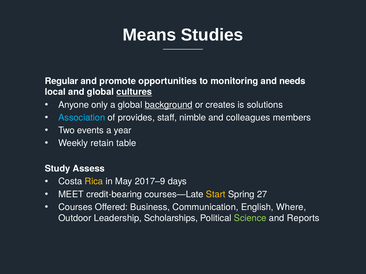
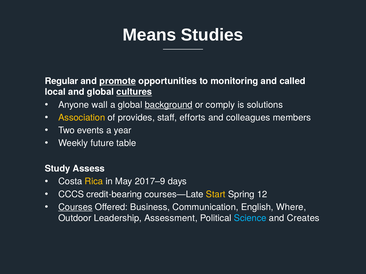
promote underline: none -> present
needs: needs -> called
only: only -> wall
creates: creates -> comply
Association colour: light blue -> yellow
nimble: nimble -> efforts
retain: retain -> future
MEET: MEET -> CCCS
27: 27 -> 12
Courses underline: none -> present
Scholarships: Scholarships -> Assessment
Science colour: light green -> light blue
Reports: Reports -> Creates
